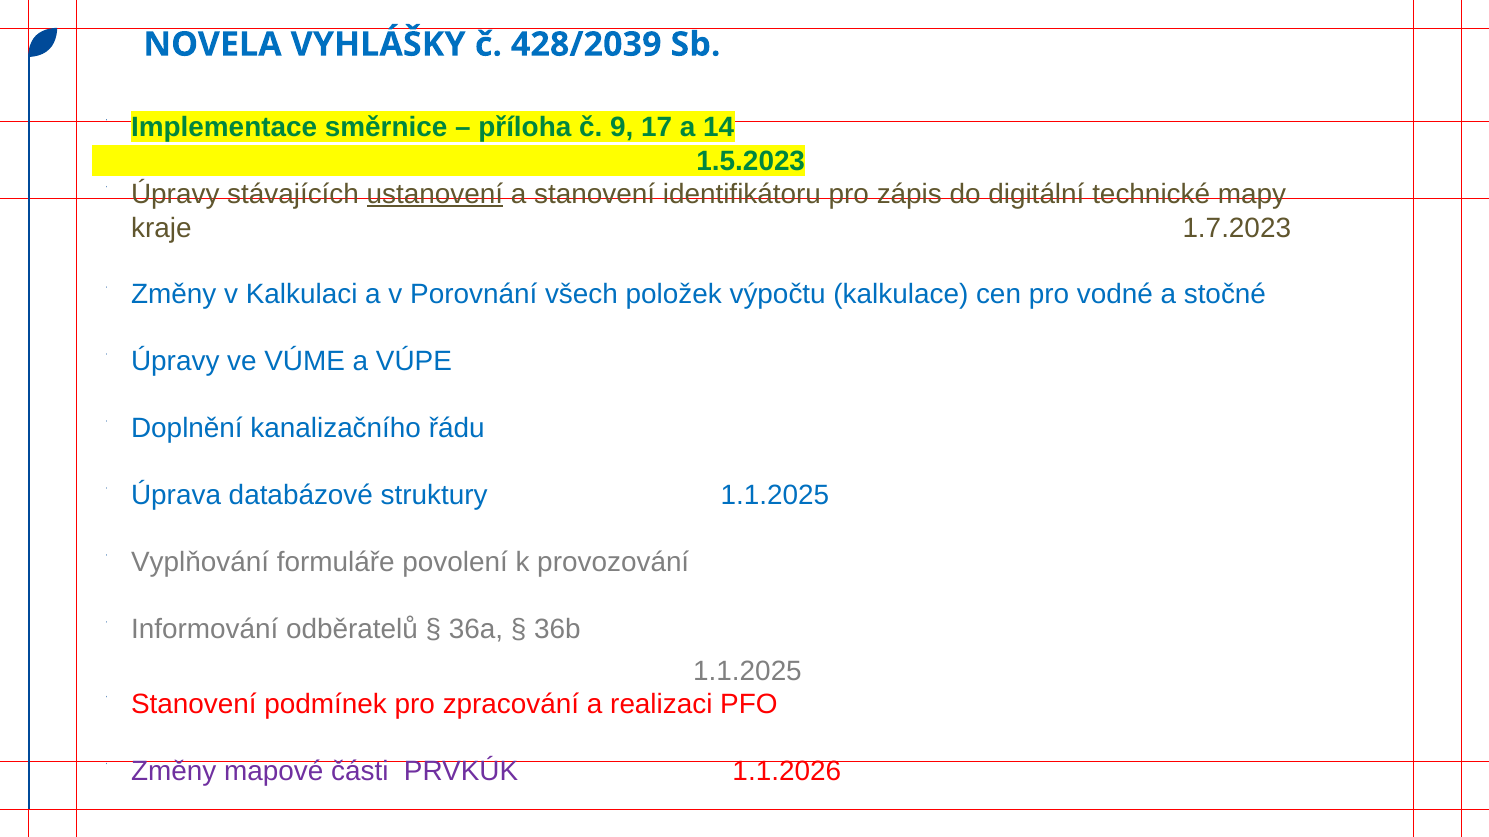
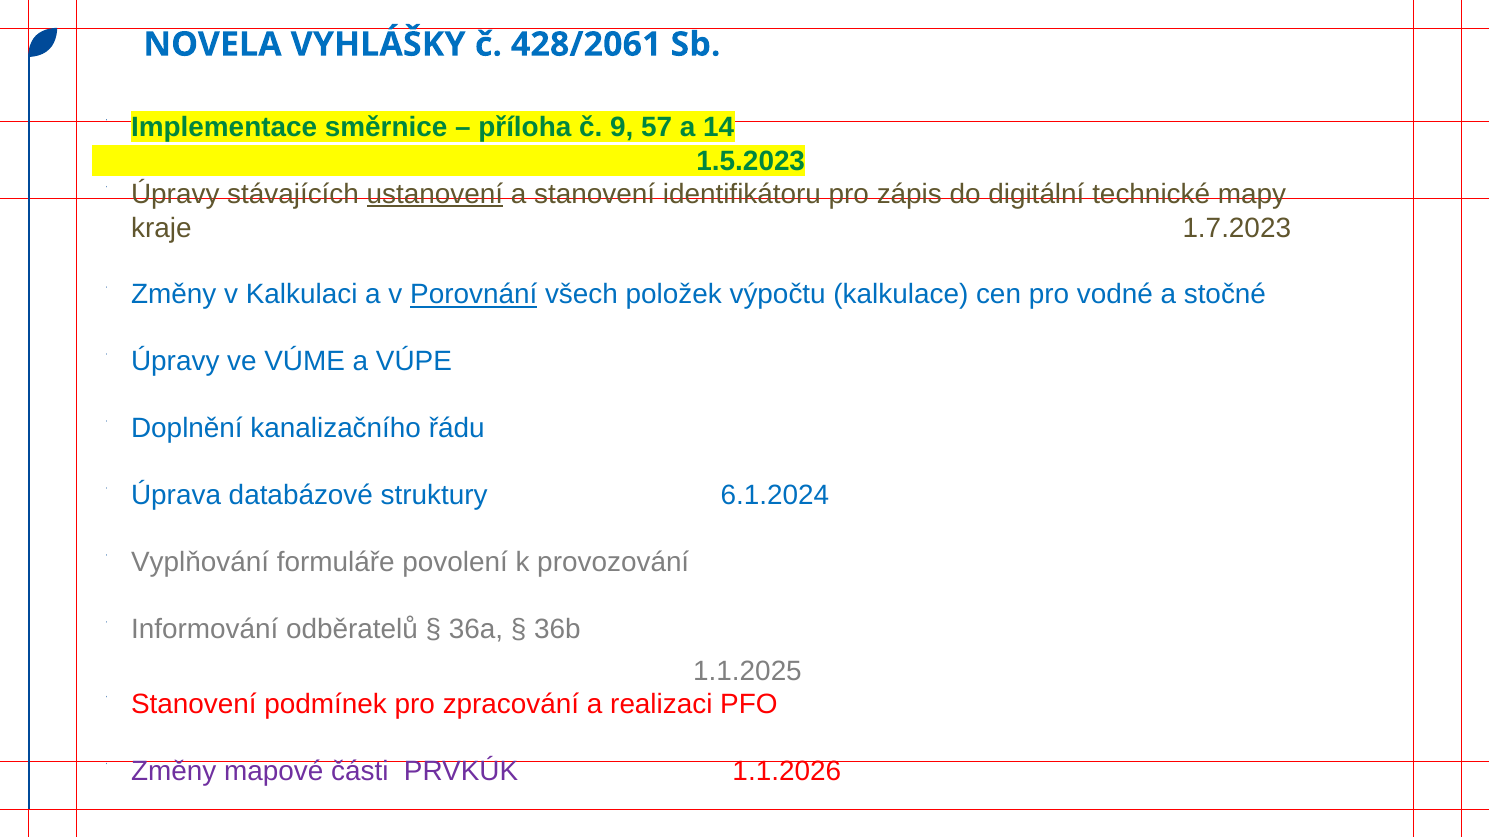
428/2039: 428/2039 -> 428/2061
17: 17 -> 57
Porovnání underline: none -> present
struktury 1.1.2025: 1.1.2025 -> 6.1.2024
